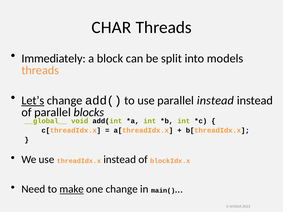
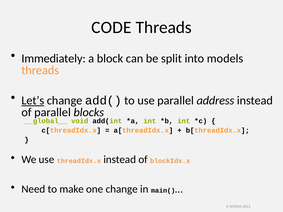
CHAR: CHAR -> CODE
parallel instead: instead -> address
make underline: present -> none
